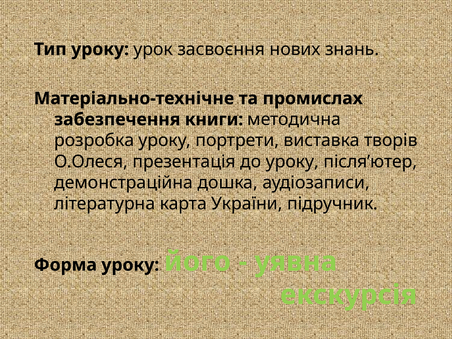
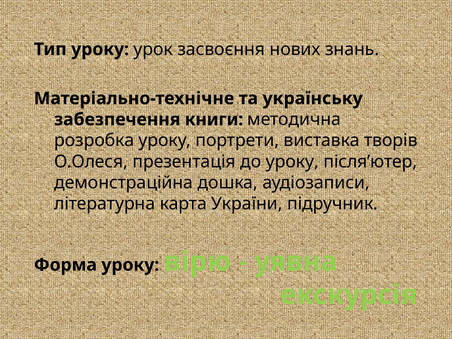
промислах: промислах -> українську
його: його -> вірю
